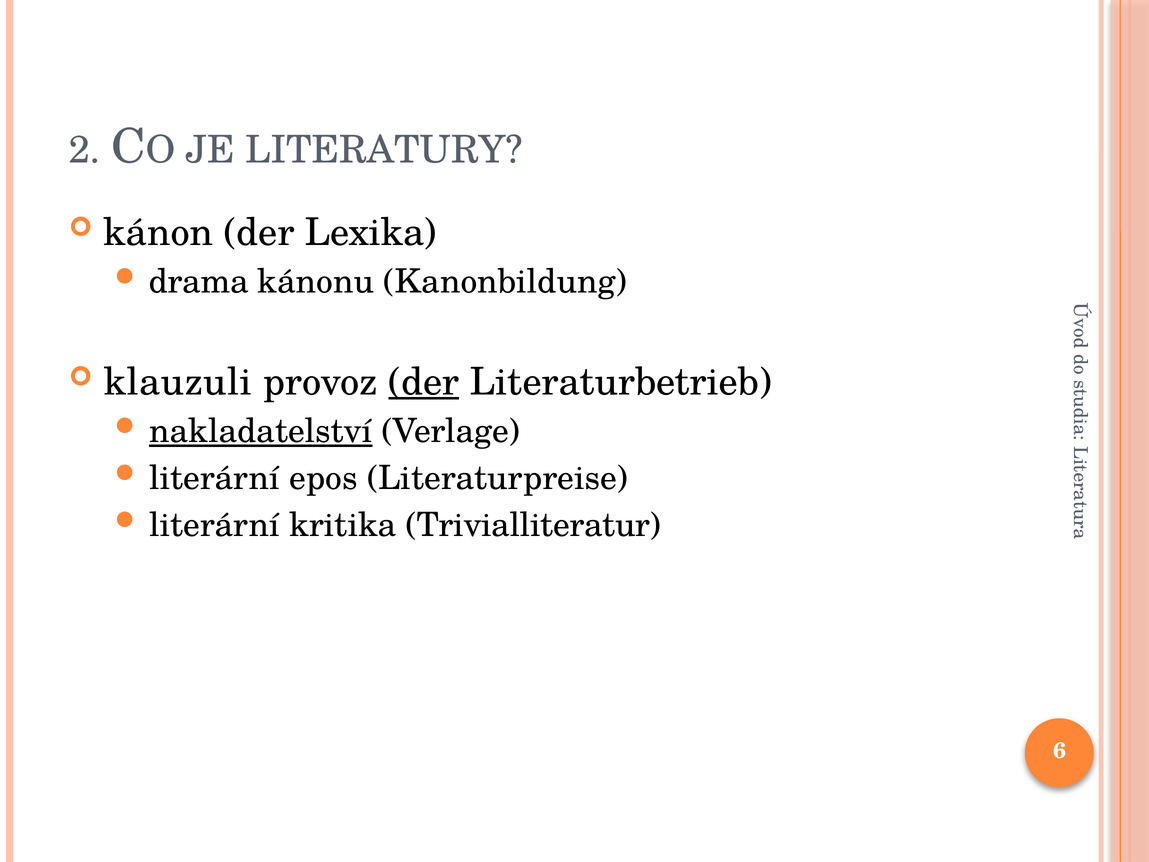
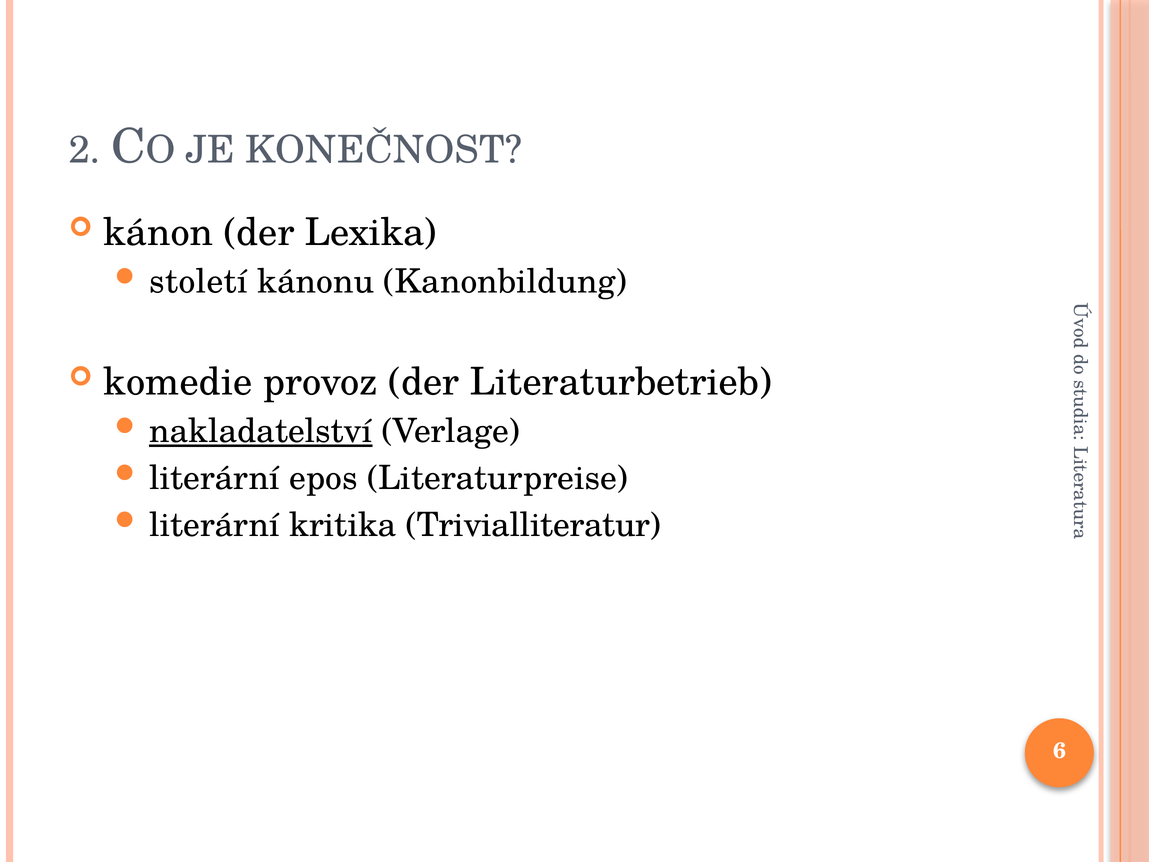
LITERATURY: LITERATURY -> KONEČNOST
drama: drama -> století
klauzuli: klauzuli -> komedie
der at (424, 382) underline: present -> none
